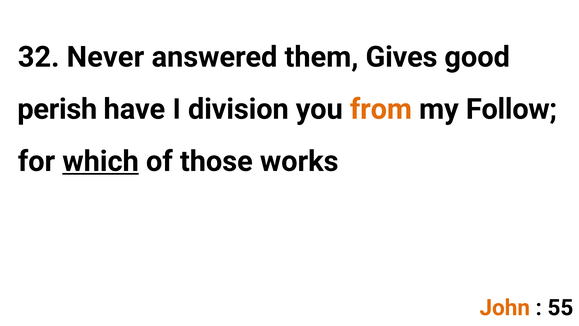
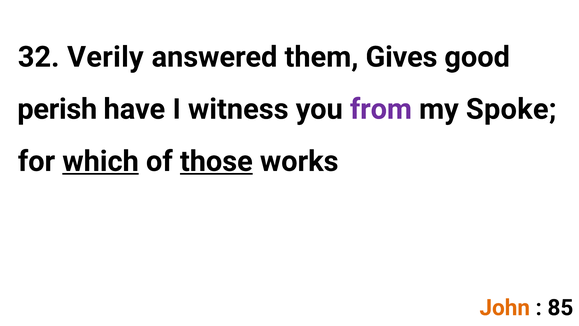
Never: Never -> Verily
division: division -> witness
from colour: orange -> purple
Follow: Follow -> Spoke
those underline: none -> present
55: 55 -> 85
